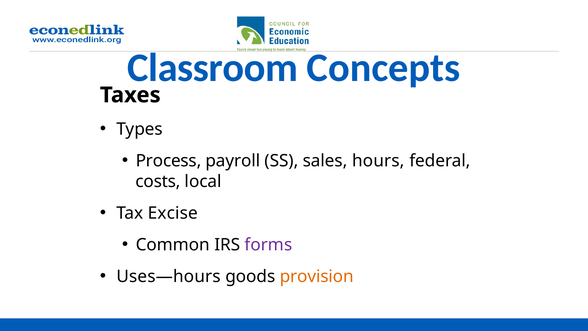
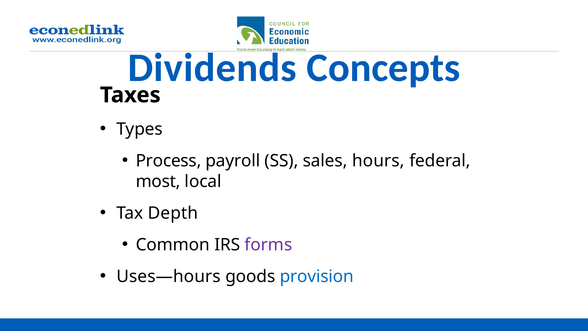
Classroom: Classroom -> Dividends
costs: costs -> most
Excise: Excise -> Depth
provision colour: orange -> blue
